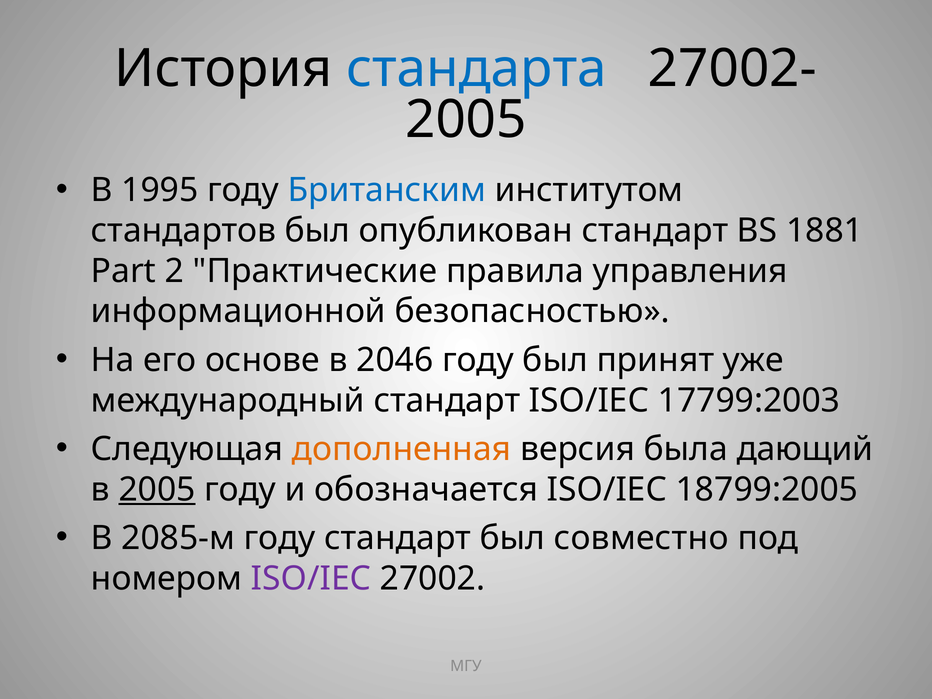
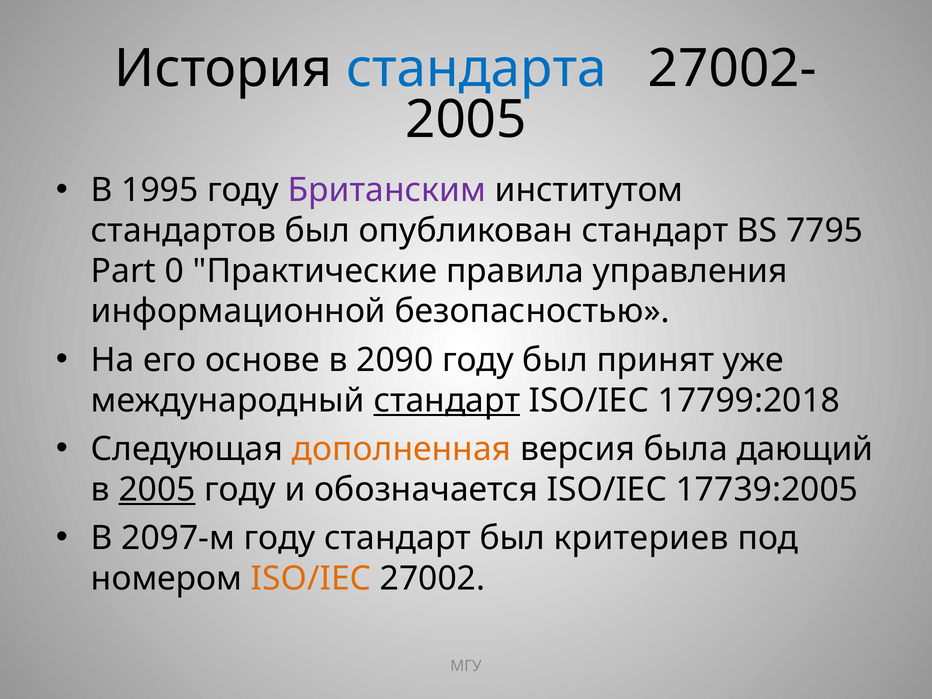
Британским colour: blue -> purple
1881: 1881 -> 7795
2: 2 -> 0
2046: 2046 -> 2090
стандарт at (447, 400) underline: none -> present
17799:2003: 17799:2003 -> 17799:2018
18799:2005: 18799:2005 -> 17739:2005
2085-м: 2085-м -> 2097-м
совместно: совместно -> критериев
ISO/IEC at (311, 578) colour: purple -> orange
